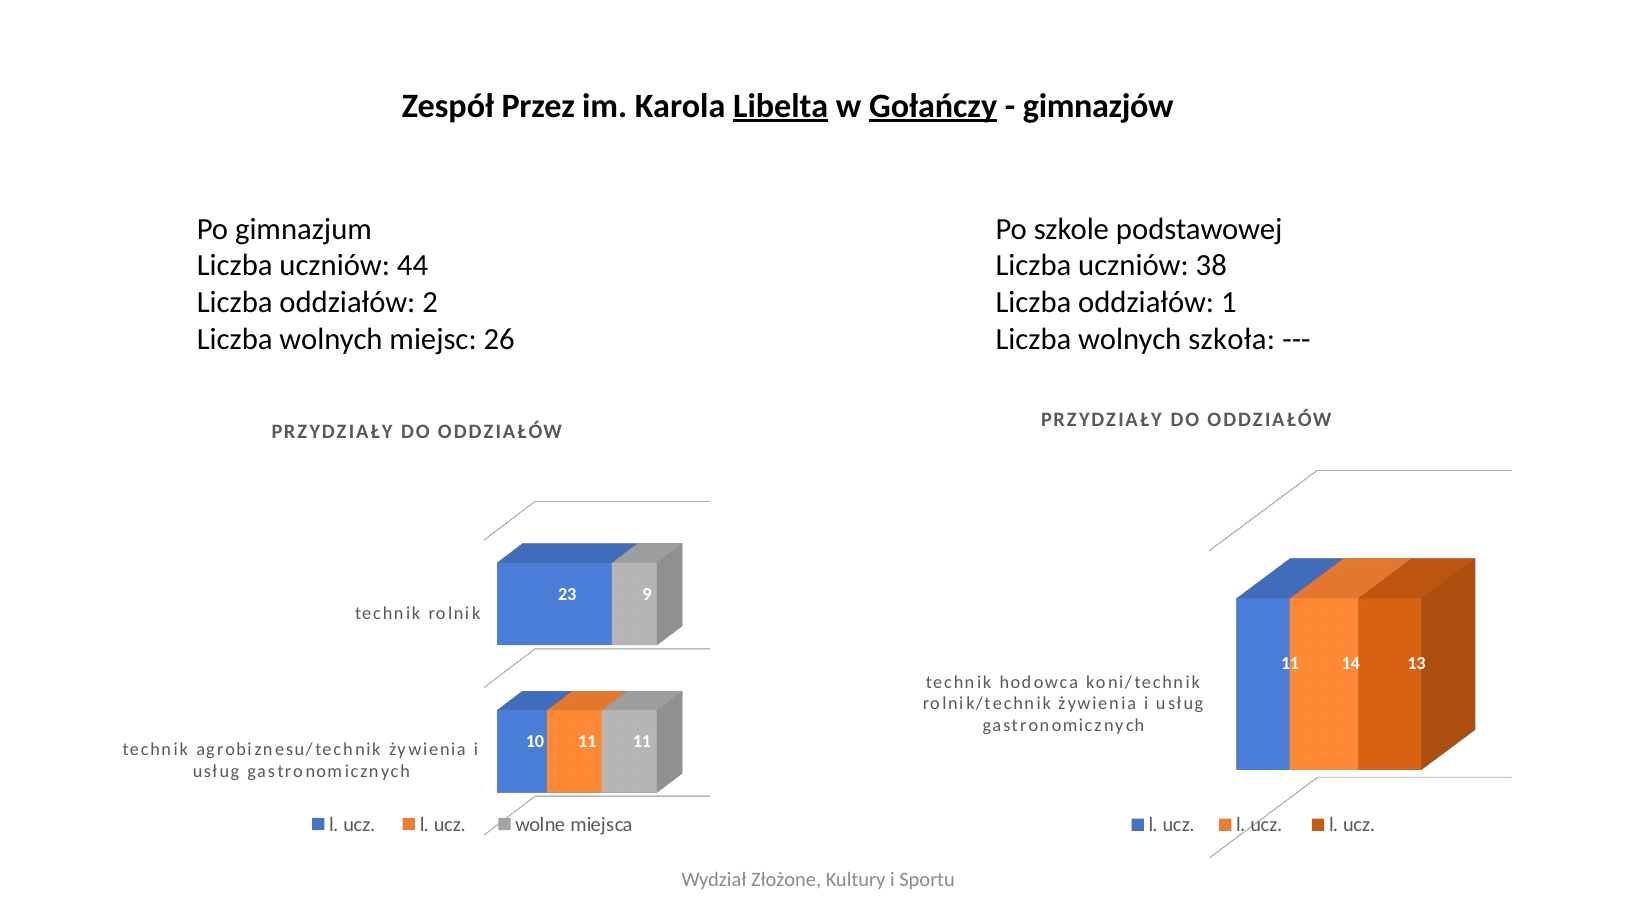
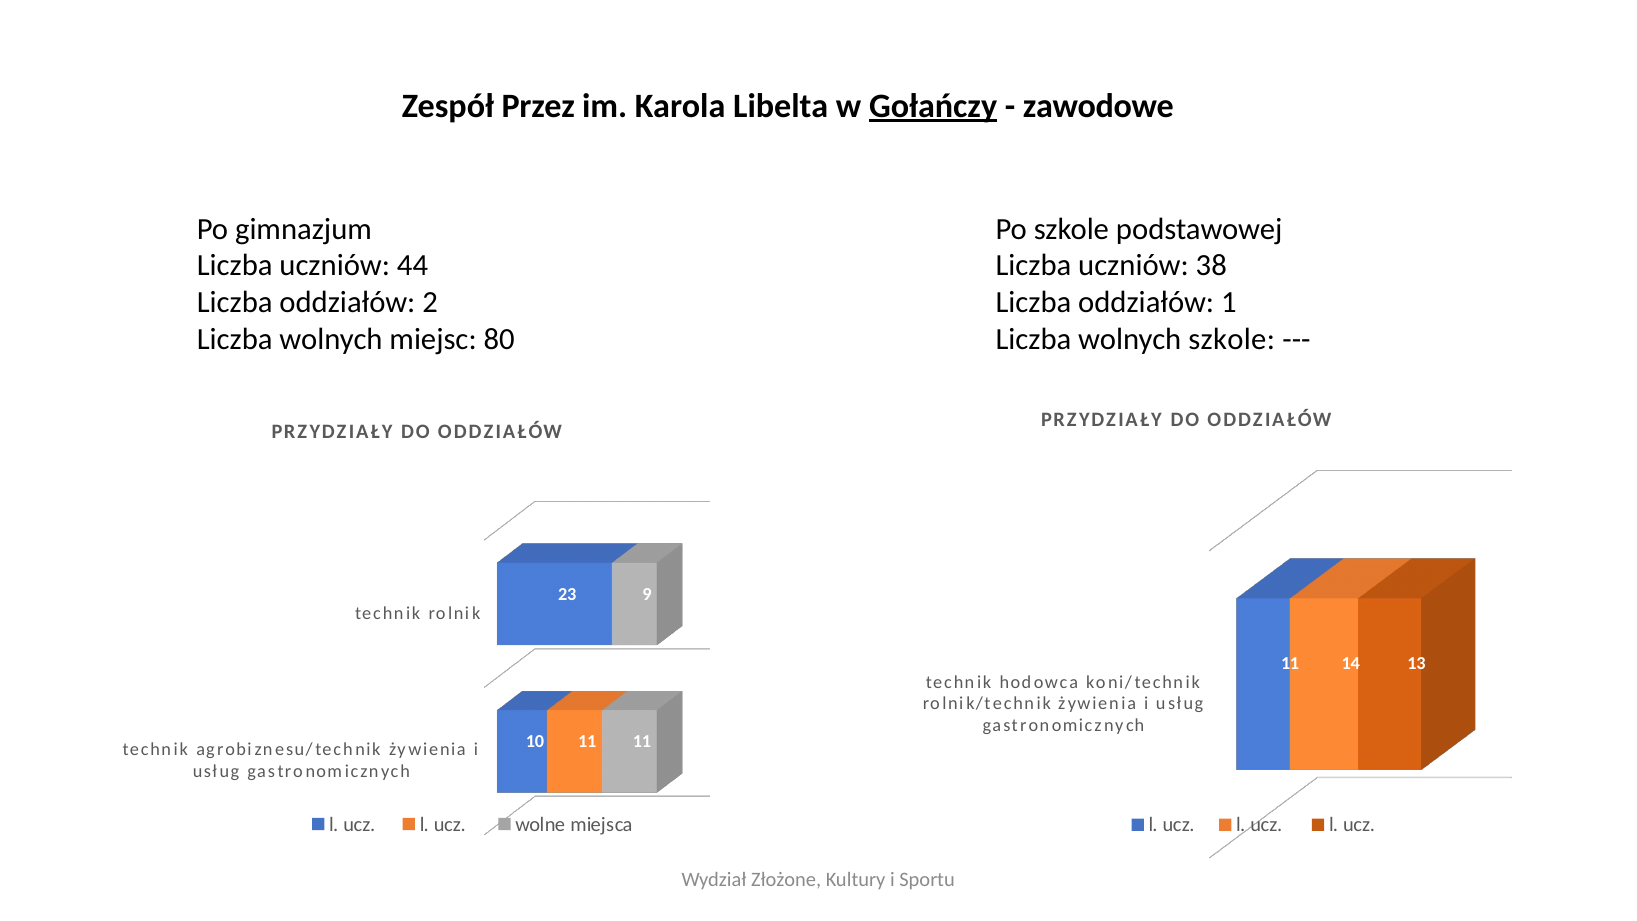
Libelta underline: present -> none
gimnazjów: gimnazjów -> zawodowe
26: 26 -> 80
wolnych szkoła: szkoła -> szkole
